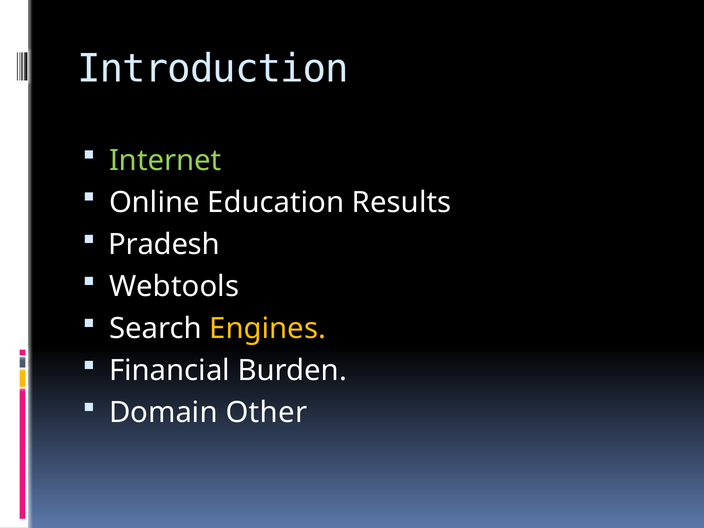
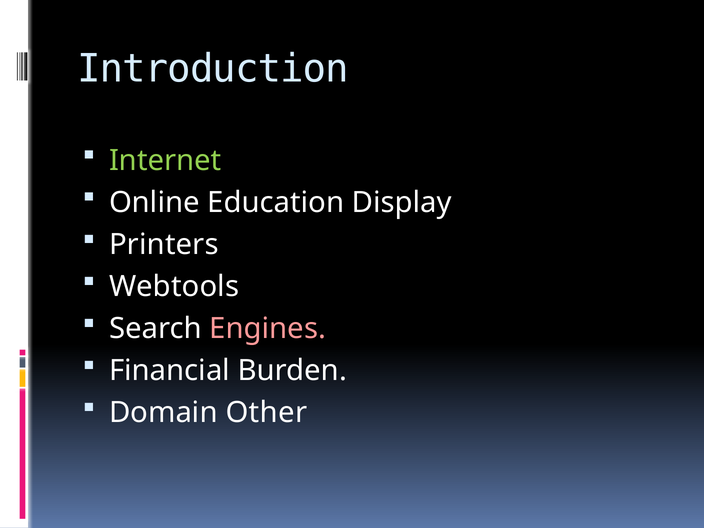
Results: Results -> Display
Pradesh: Pradesh -> Printers
Engines colour: yellow -> pink
